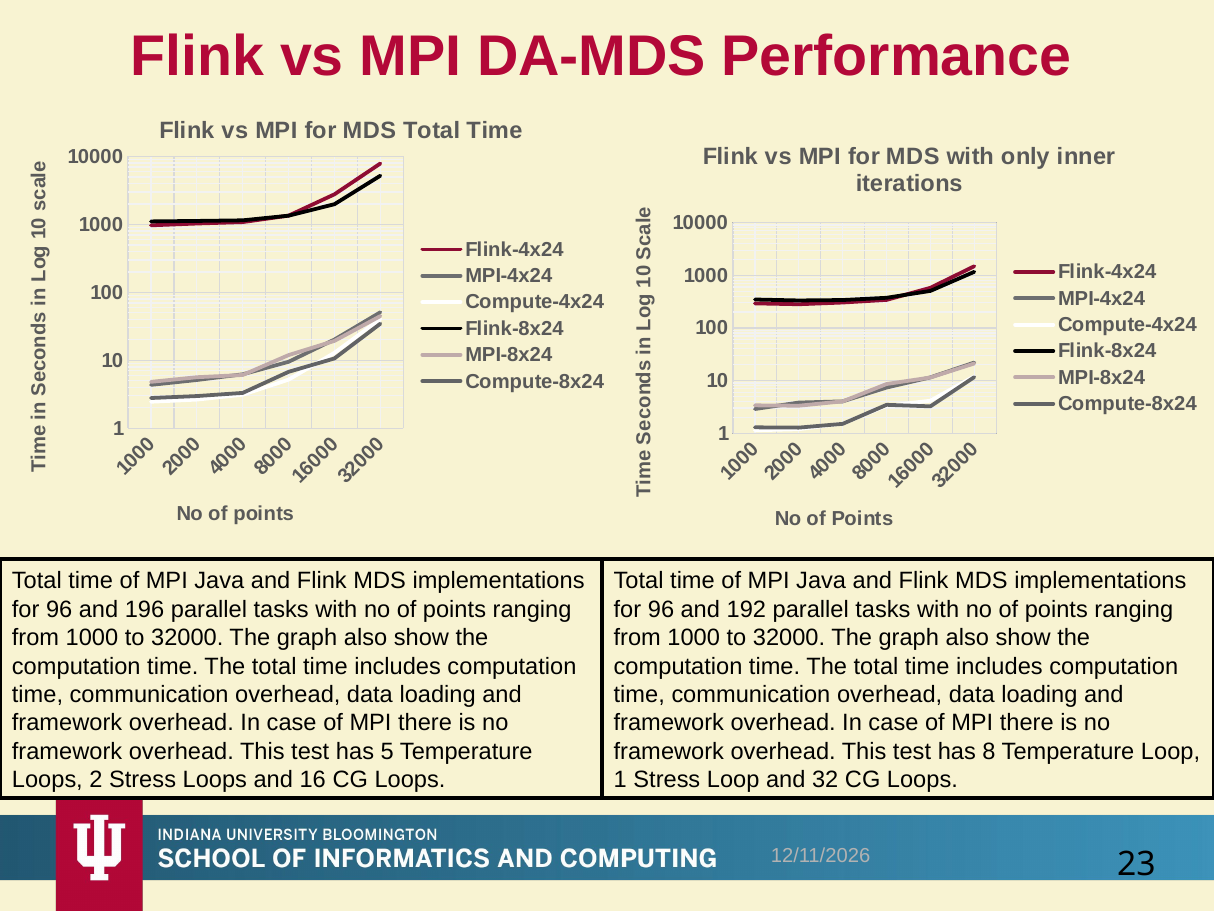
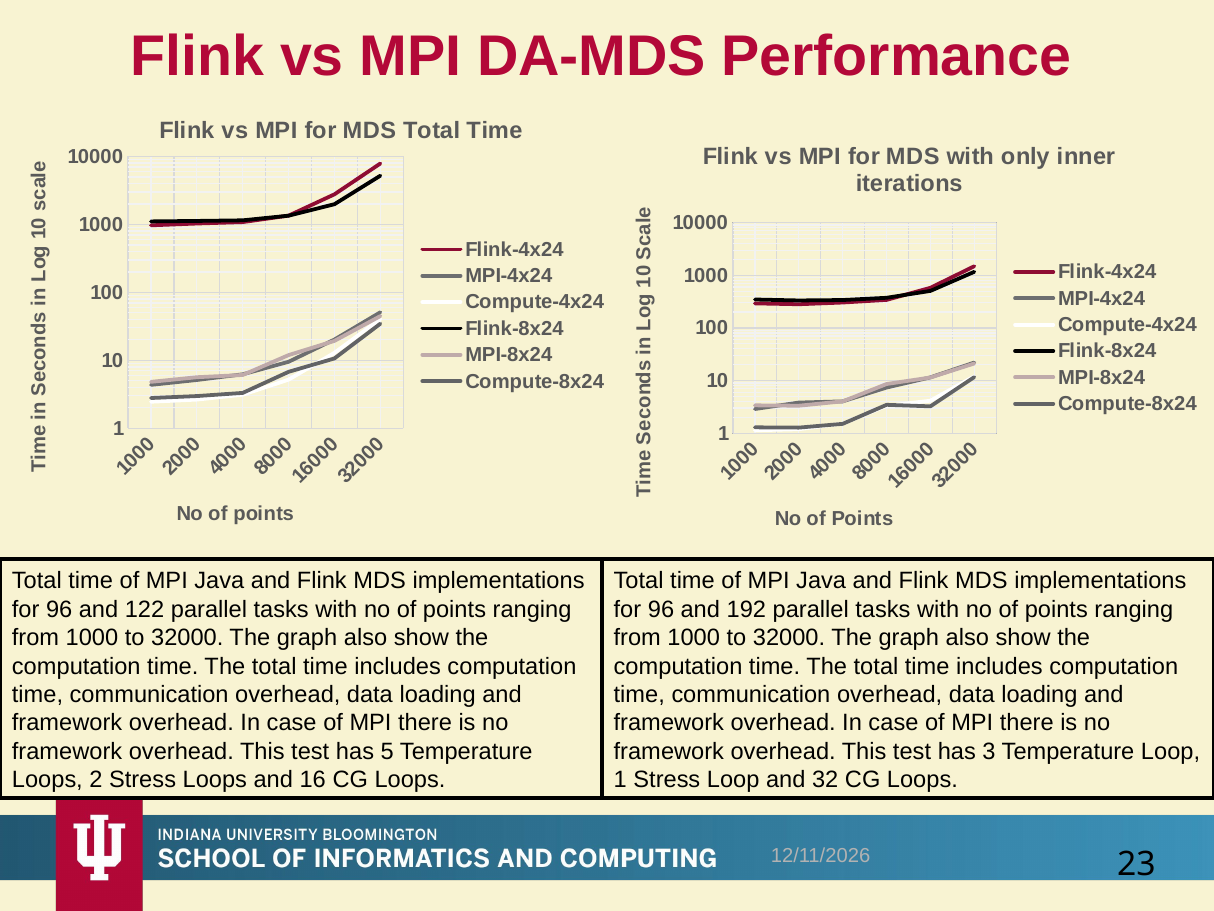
196: 196 -> 122
has 8: 8 -> 3
